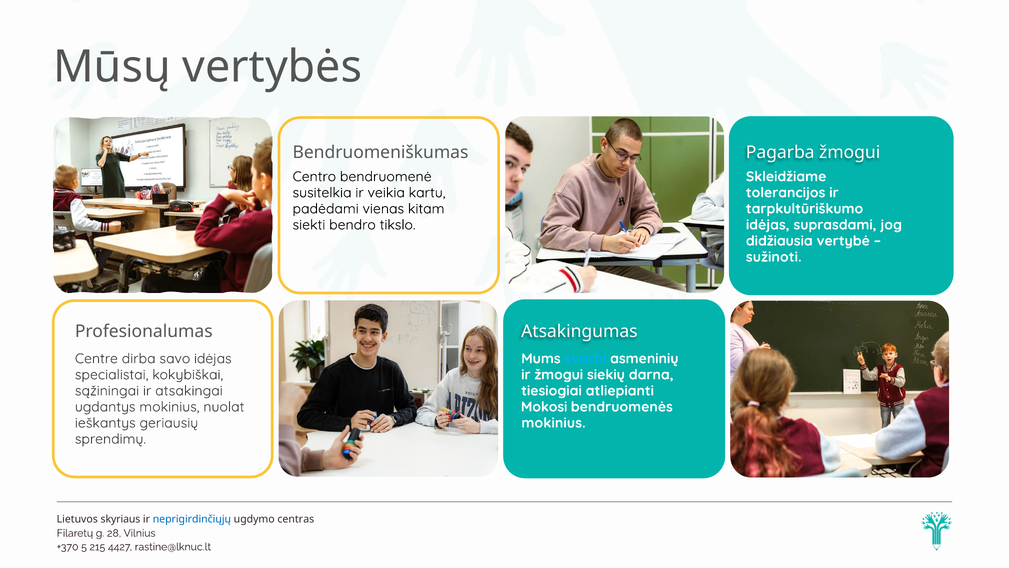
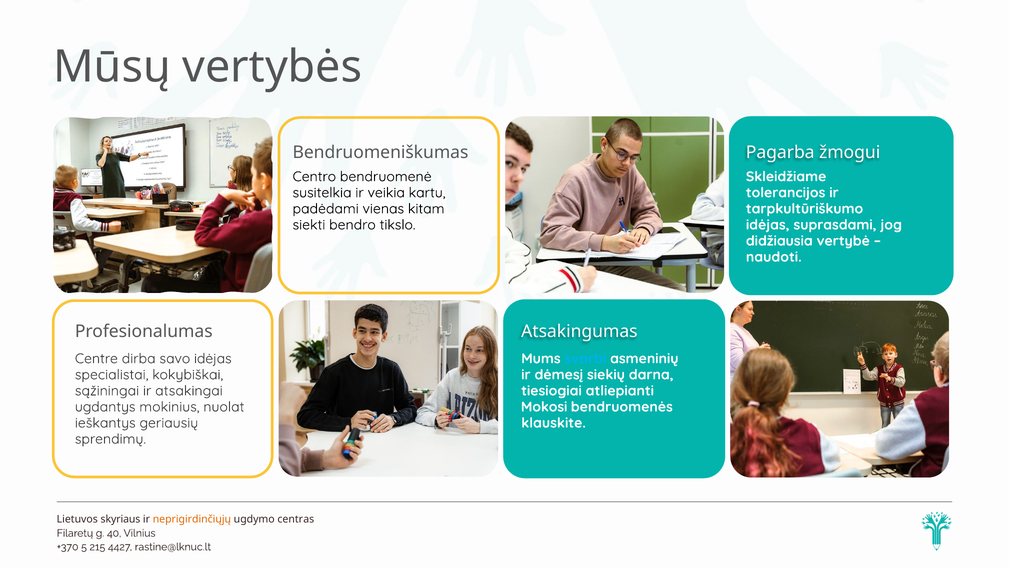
sužinoti: sužinoti -> naudoti
ir žmogui: žmogui -> dėmesį
mokinius at (553, 423): mokinius -> klauskite
neprigirdinčiųjų colour: blue -> orange
28: 28 -> 40
